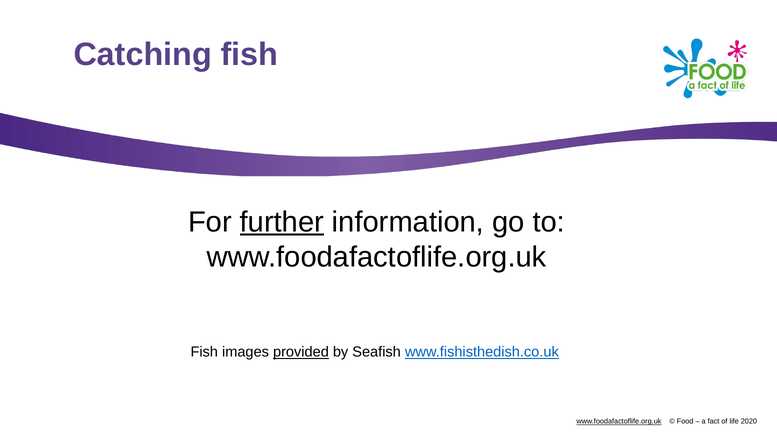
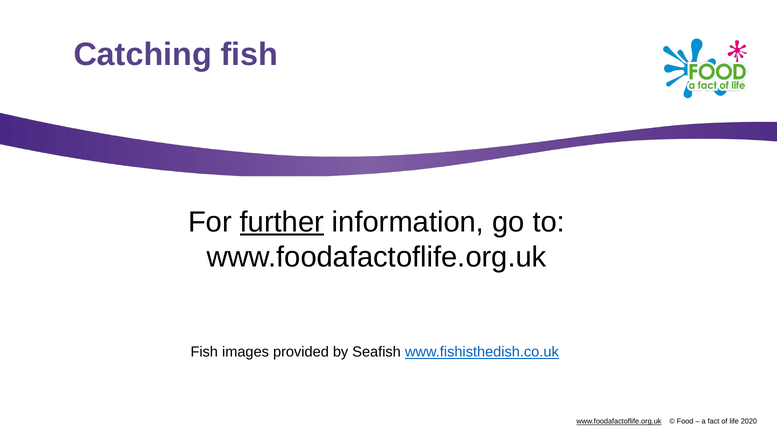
provided underline: present -> none
